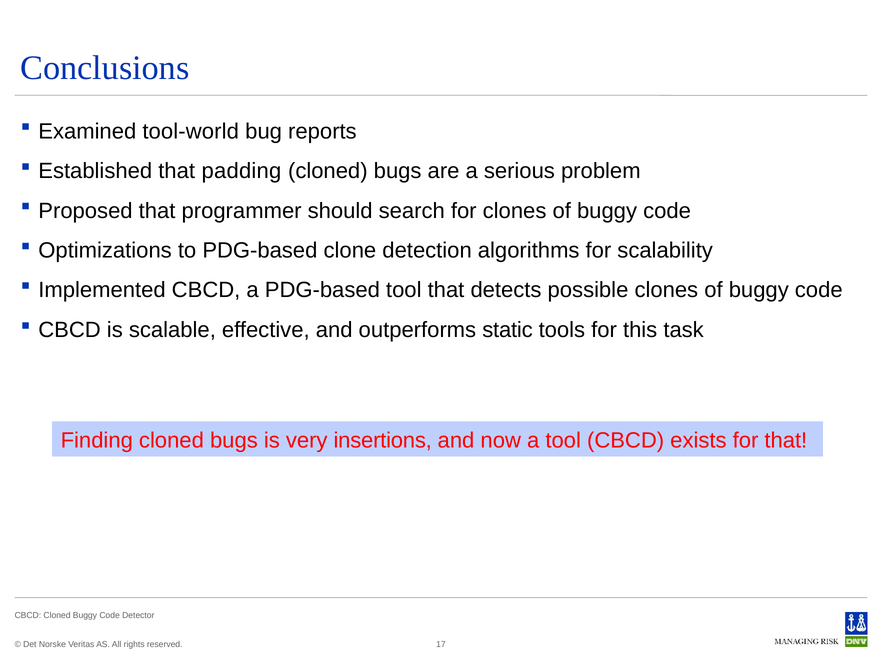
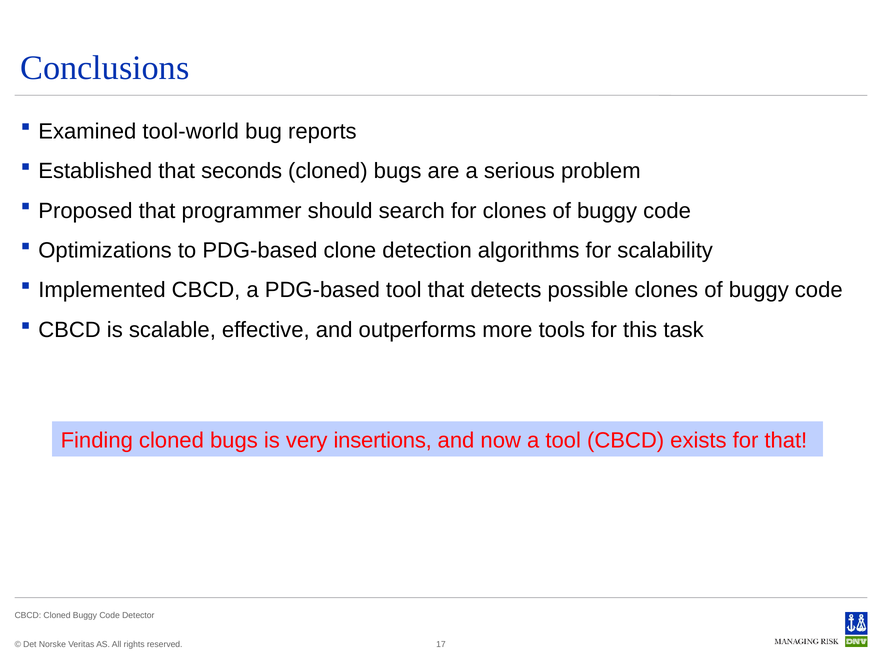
padding: padding -> seconds
static: static -> more
